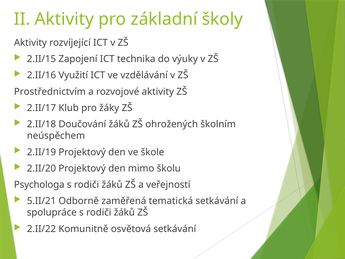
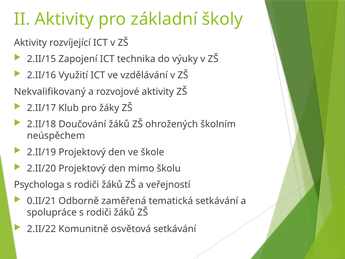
Prostřednictvím: Prostřednictvím -> Nekvalifikovaný
5.II/21: 5.II/21 -> 0.II/21
